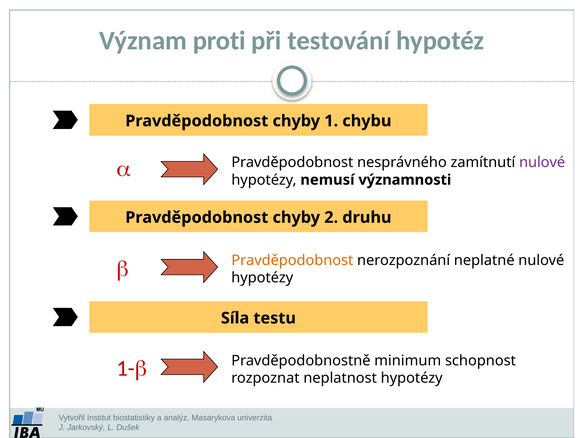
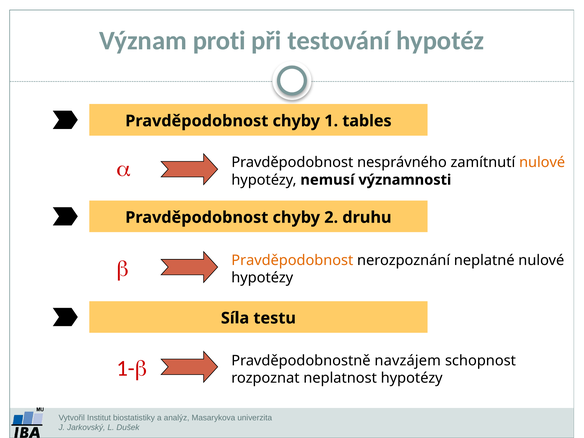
chybu: chybu -> tables
nulové at (542, 162) colour: purple -> orange
minimum: minimum -> navzájem
